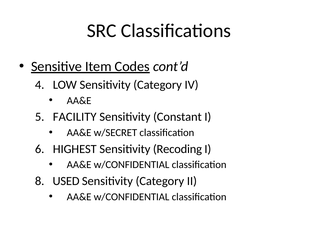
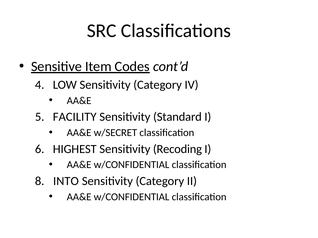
Constant: Constant -> Standard
USED: USED -> INTO
